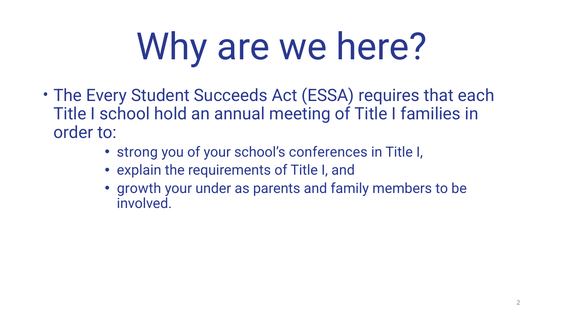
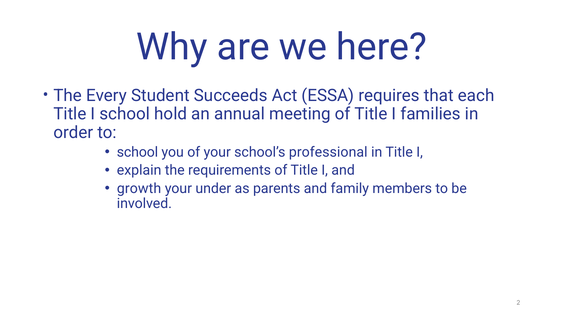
strong at (137, 152): strong -> school
conferences: conferences -> professional
